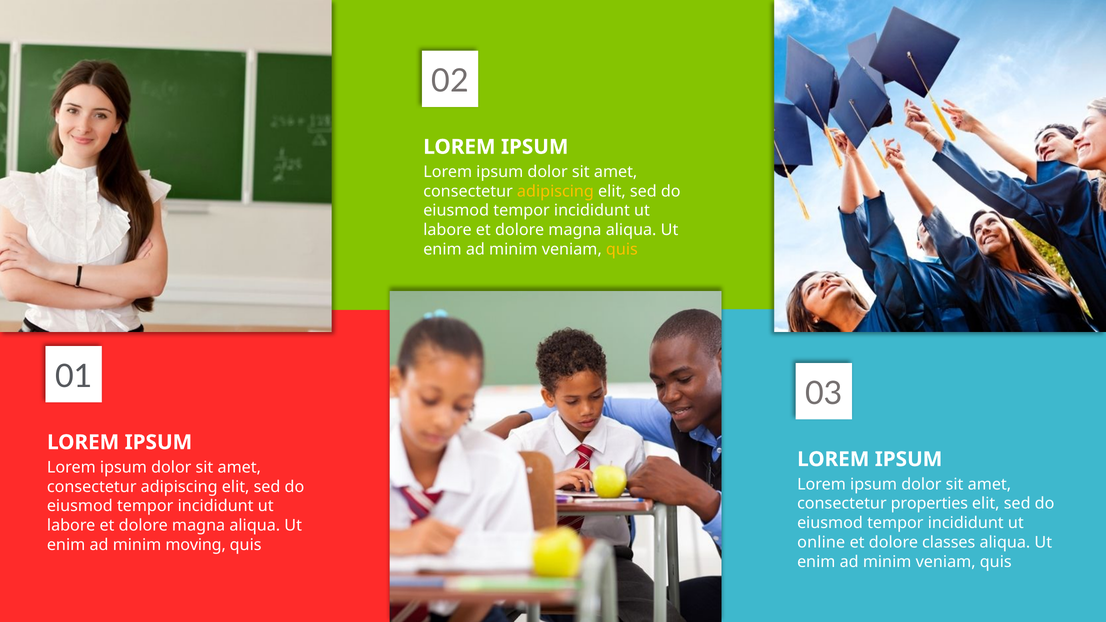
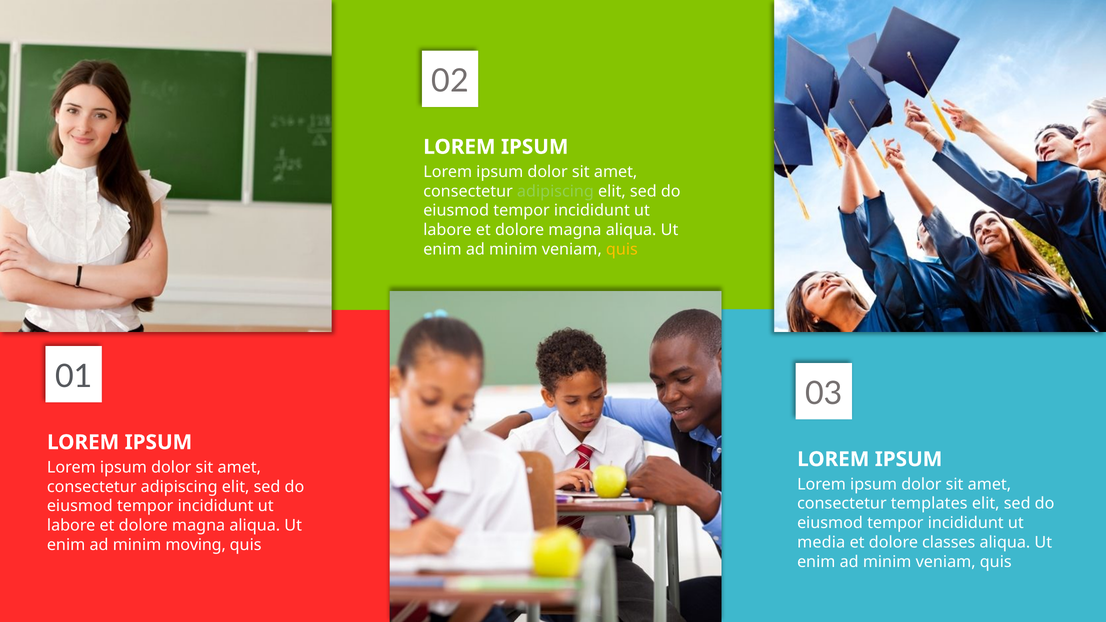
adipiscing at (555, 191) colour: yellow -> light green
properties: properties -> templates
online: online -> media
